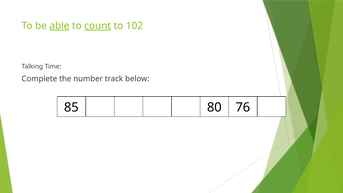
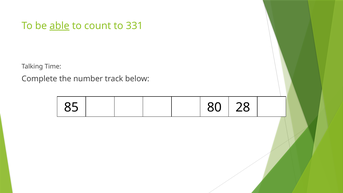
count underline: present -> none
102: 102 -> 331
76: 76 -> 28
